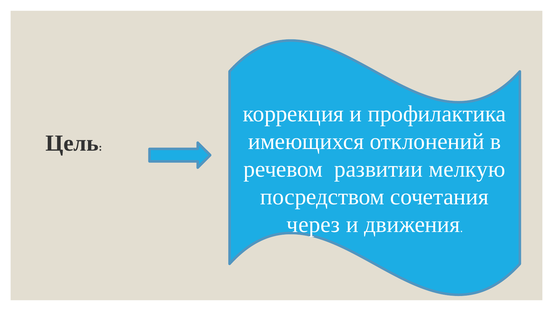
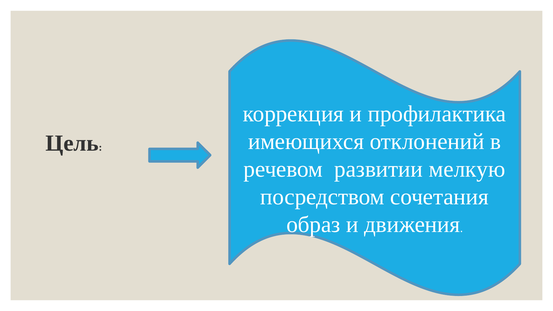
через: через -> образ
